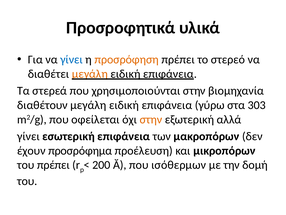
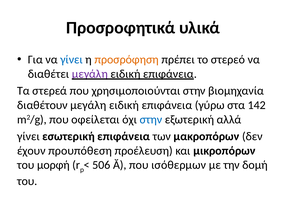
μεγάλη at (90, 74) colour: orange -> purple
303: 303 -> 142
στην at (151, 119) colour: orange -> blue
προσρόφημα: προσρόφημα -> προυπόθεση
του πρέπει: πρέπει -> μορφή
200: 200 -> 506
